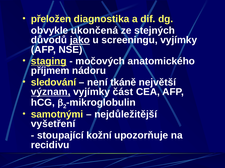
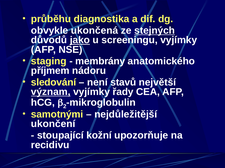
přeložen: přeložen -> průběhu
stejných underline: none -> present
staging underline: present -> none
močových: močových -> membrány
tkáně: tkáně -> stavů
část: část -> řady
vyšetření: vyšetření -> ukončení
